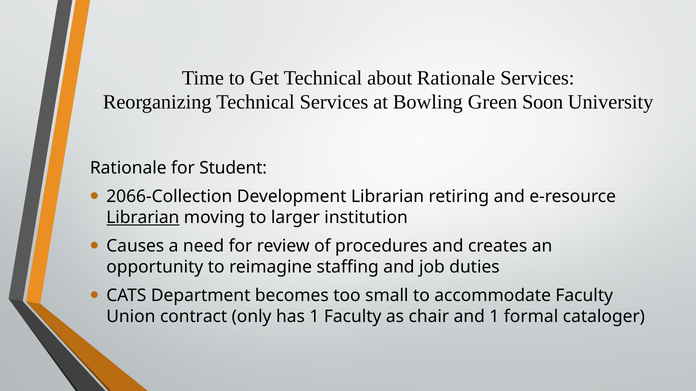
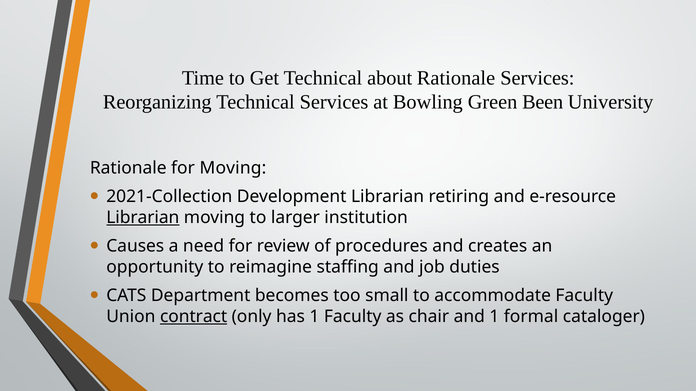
Soon: Soon -> Been
for Student: Student -> Moving
2066-Collection: 2066-Collection -> 2021-Collection
contract underline: none -> present
